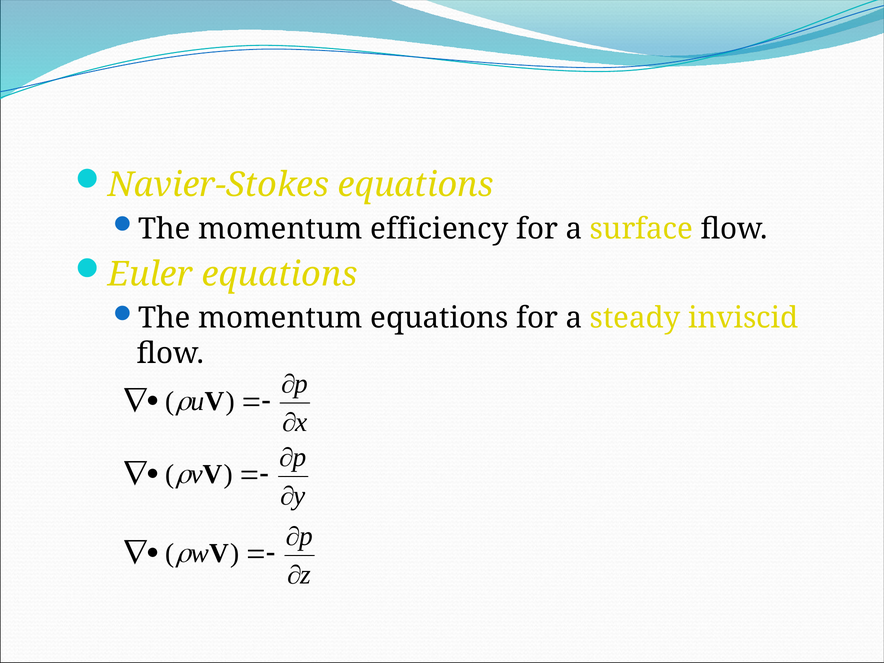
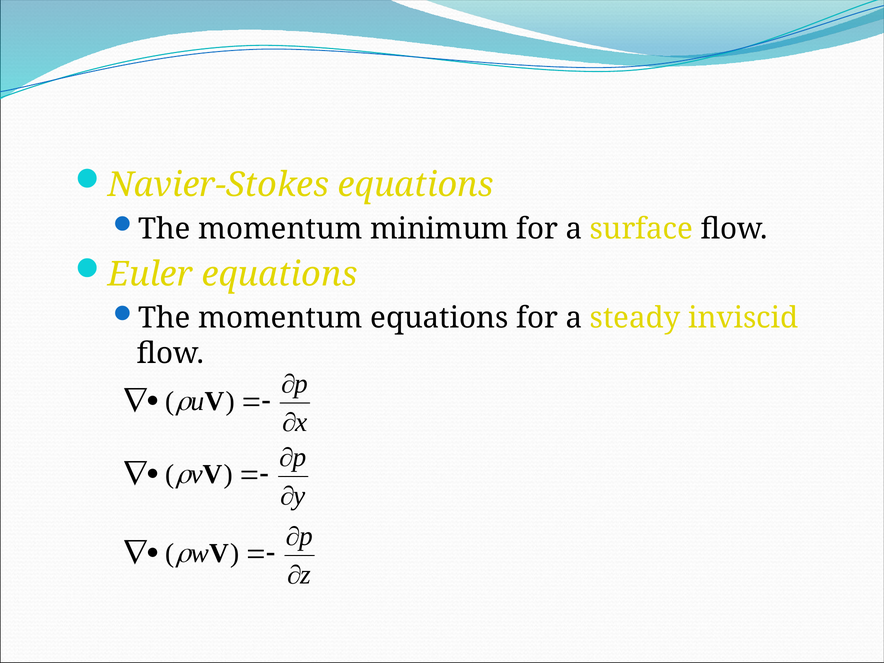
efficiency: efficiency -> minimum
